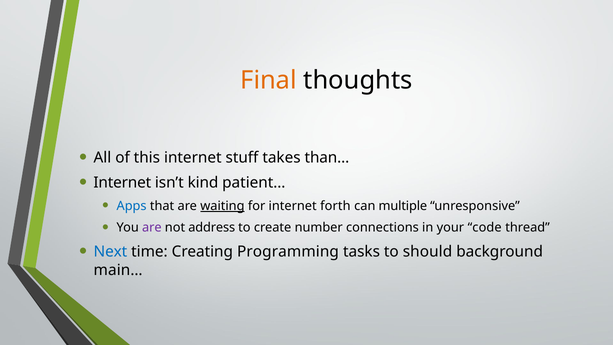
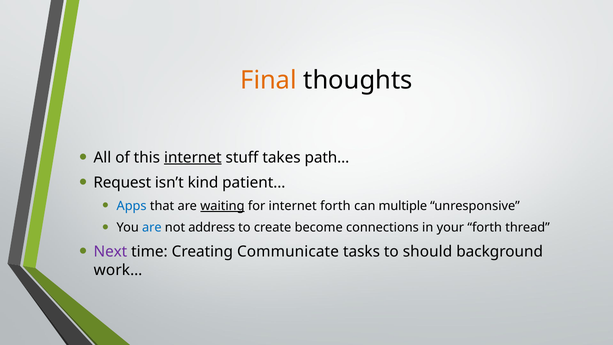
internet at (193, 157) underline: none -> present
than…: than… -> path…
Internet at (122, 183): Internet -> Request
are at (152, 228) colour: purple -> blue
number: number -> become
your code: code -> forth
Next colour: blue -> purple
Programming: Programming -> Communicate
main…: main… -> work…
